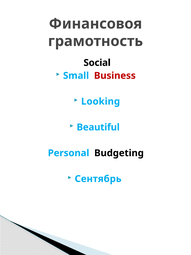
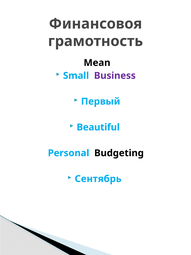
Social: Social -> Mean
Business colour: red -> purple
Looking: Looking -> Первый
